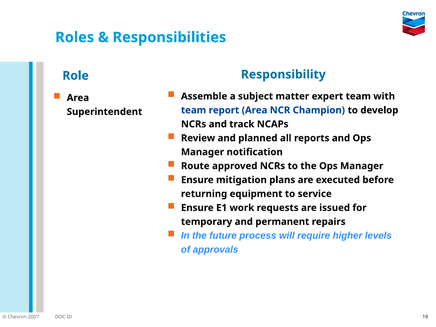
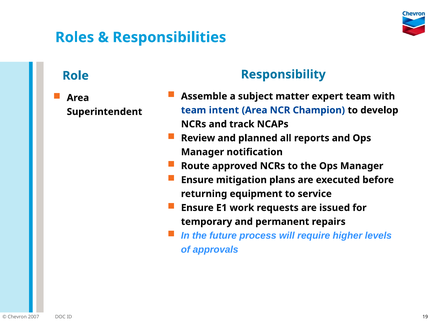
report: report -> intent
